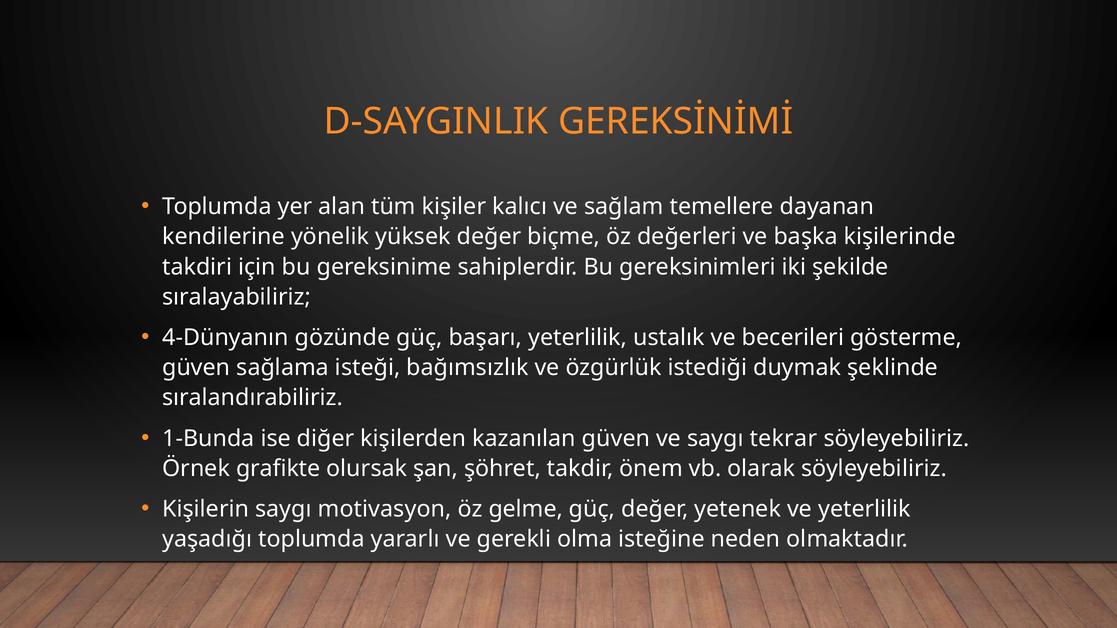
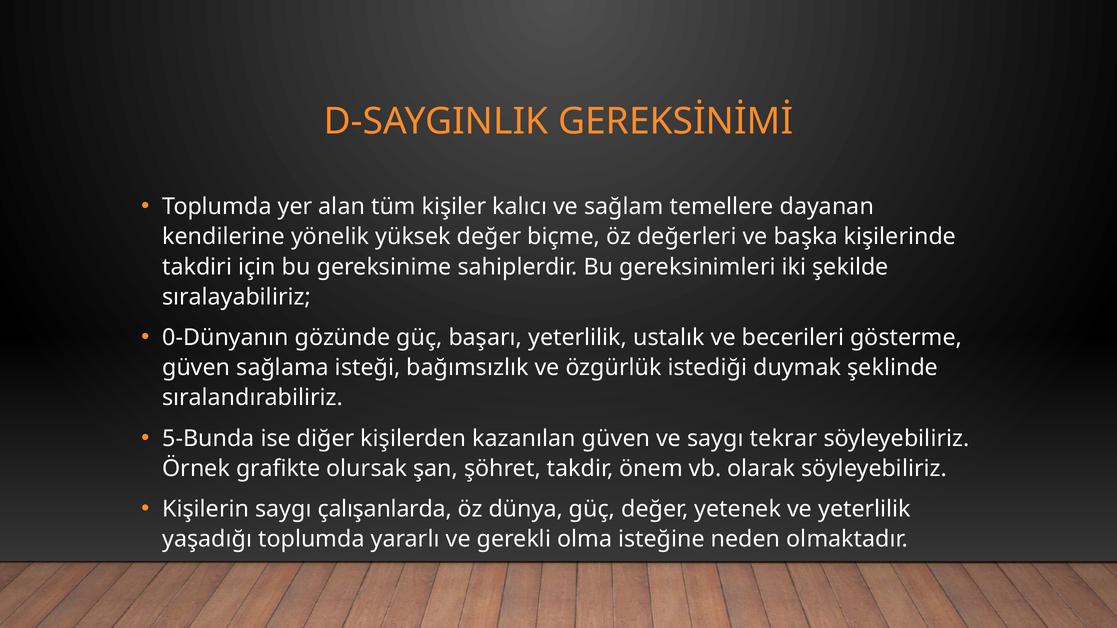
4-Dünyanın: 4-Dünyanın -> 0-Dünyanın
1-Bunda: 1-Bunda -> 5-Bunda
motivasyon: motivasyon -> çalışanlarda
gelme: gelme -> dünya
